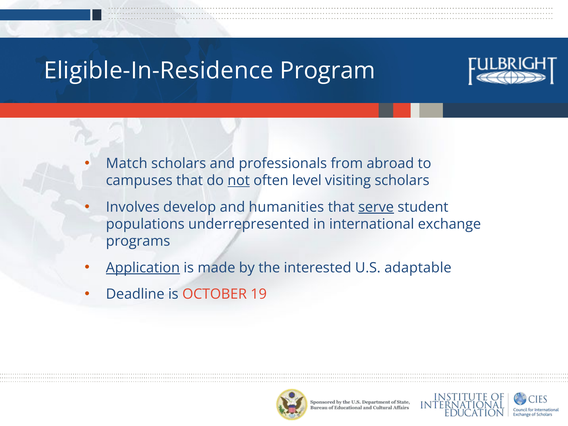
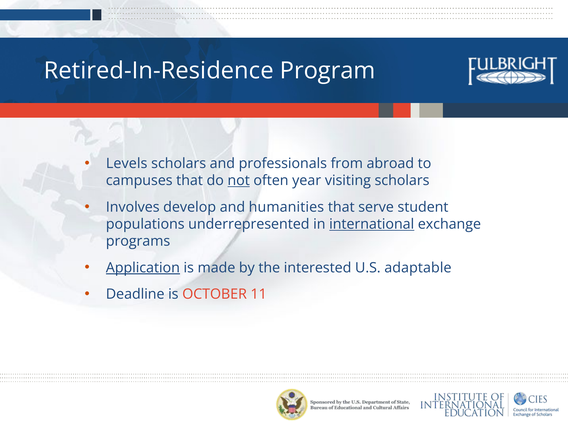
Eligible-In-Residence: Eligible-In-Residence -> Retired-In-Residence
Match: Match -> Levels
level: level -> year
serve underline: present -> none
international underline: none -> present
19: 19 -> 11
